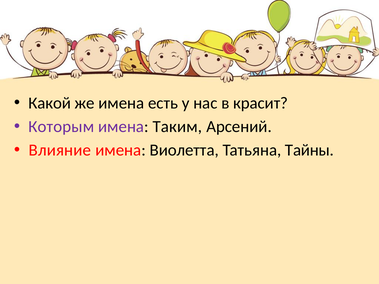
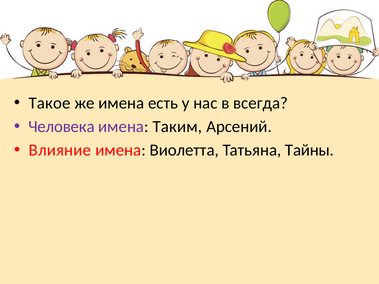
Какой: Какой -> Такое
красит: красит -> всегда
Которым: Которым -> Человека
